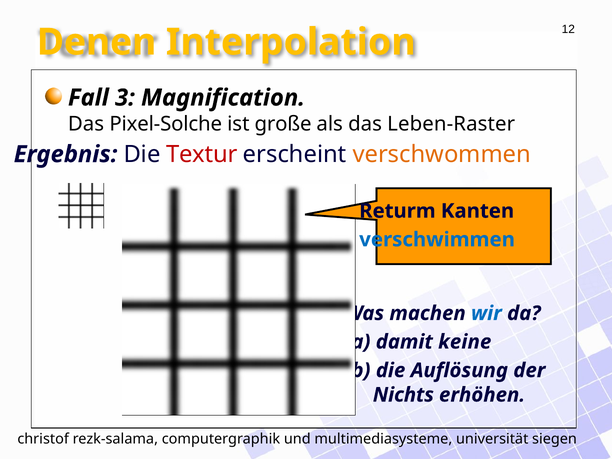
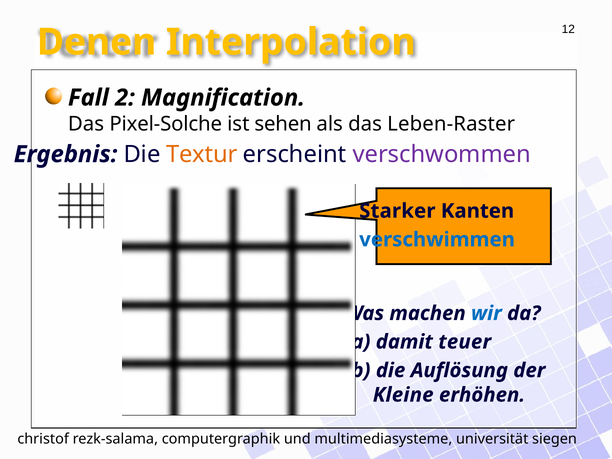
3: 3 -> 2
große: große -> sehen
Textur colour: red -> orange
verschwommen colour: orange -> purple
Returm: Returm -> Starker
keine: keine -> teuer
Nichts: Nichts -> Kleine
